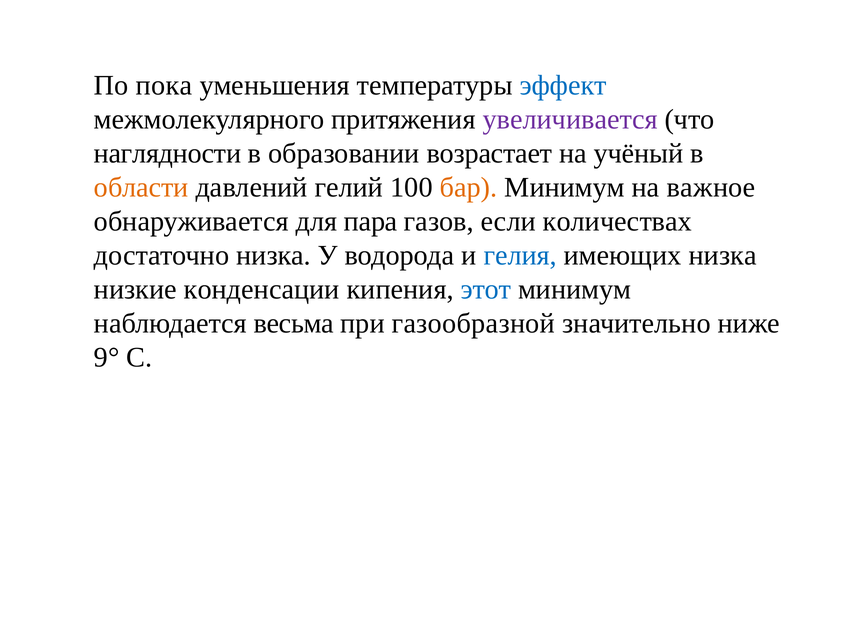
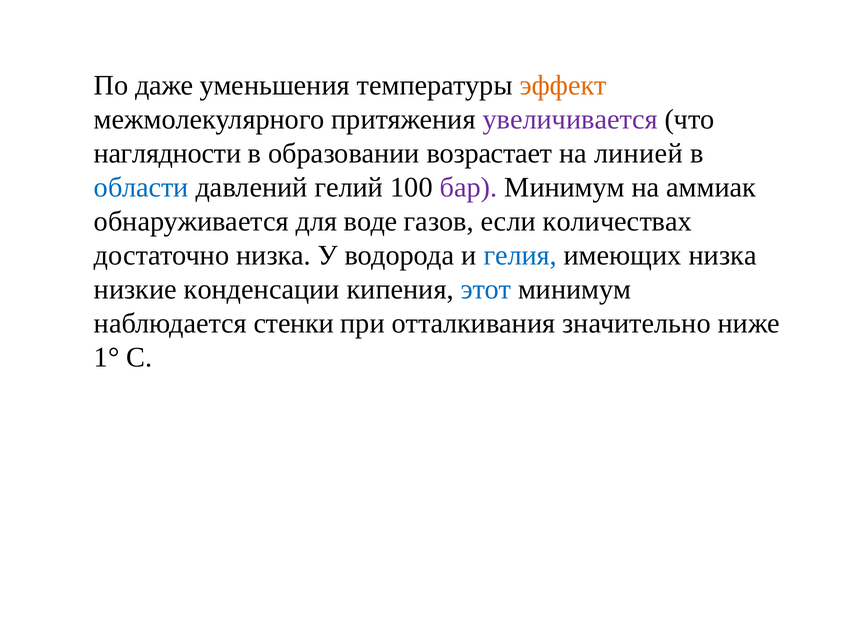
пока: пока -> даже
эффект colour: blue -> orange
учёный: учёный -> линией
области colour: orange -> blue
бар colour: orange -> purple
важное: важное -> аммиак
пара: пара -> воде
весьма: весьма -> стенки
газообразной: газообразной -> отталкивания
9°: 9° -> 1°
